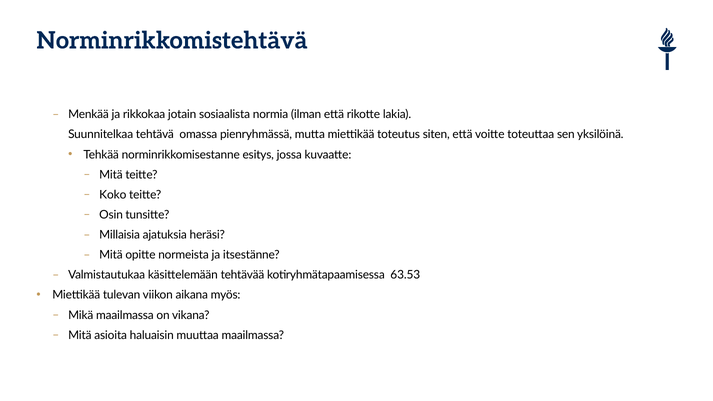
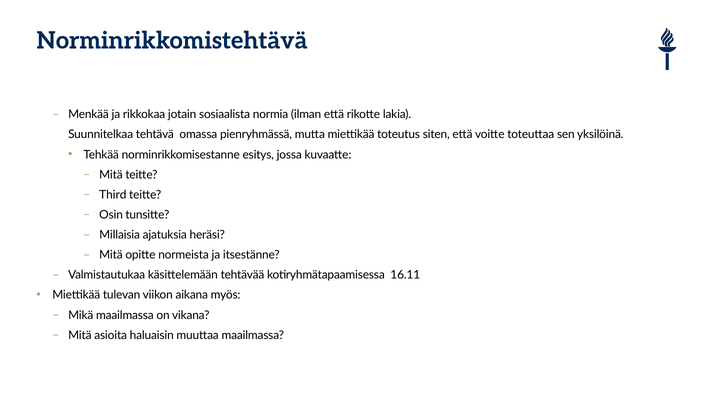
Koko: Koko -> Third
63.53: 63.53 -> 16.11
